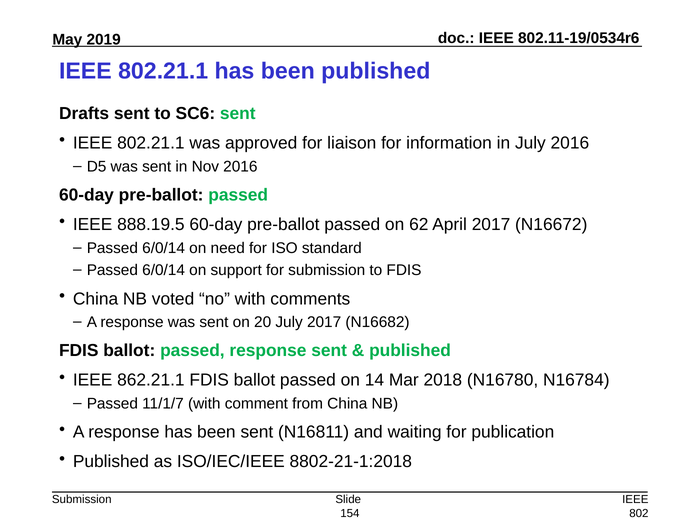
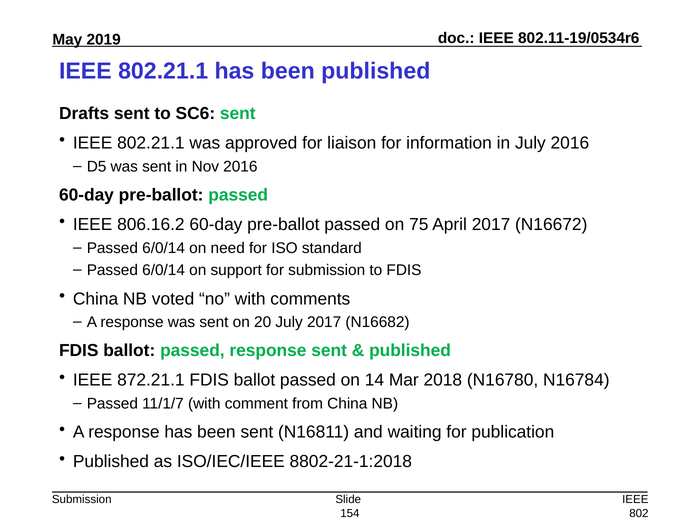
888.19.5: 888.19.5 -> 806.16.2
62: 62 -> 75
862.21.1: 862.21.1 -> 872.21.1
